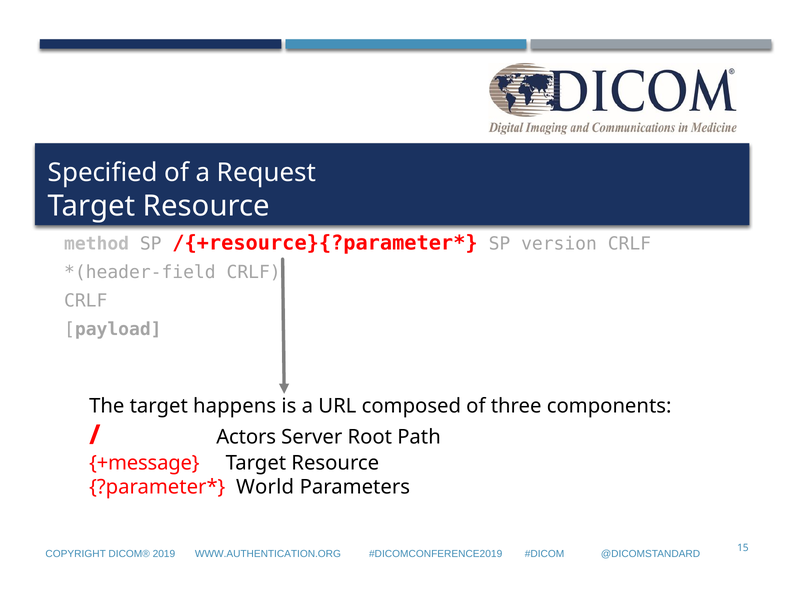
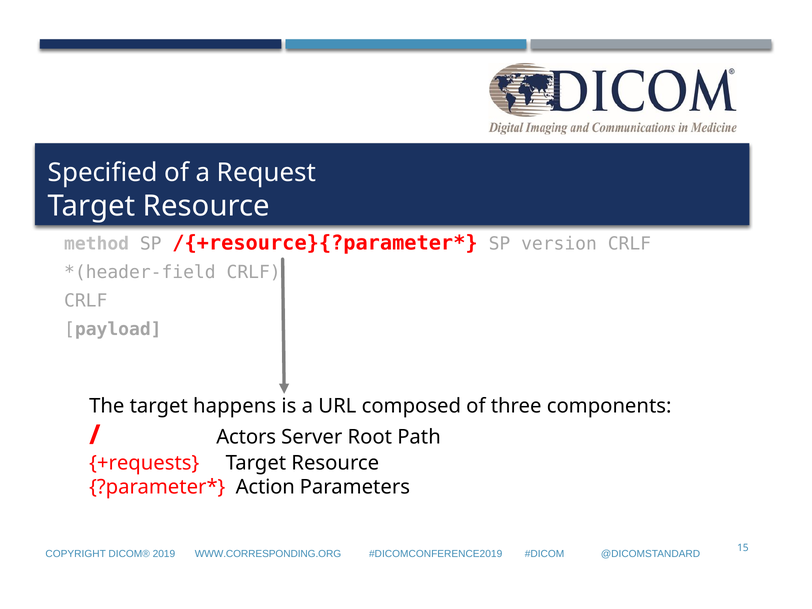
+message: +message -> +requests
World: World -> Action
WWW.AUTHENTICATION.ORG: WWW.AUTHENTICATION.ORG -> WWW.CORRESPONDING.ORG
